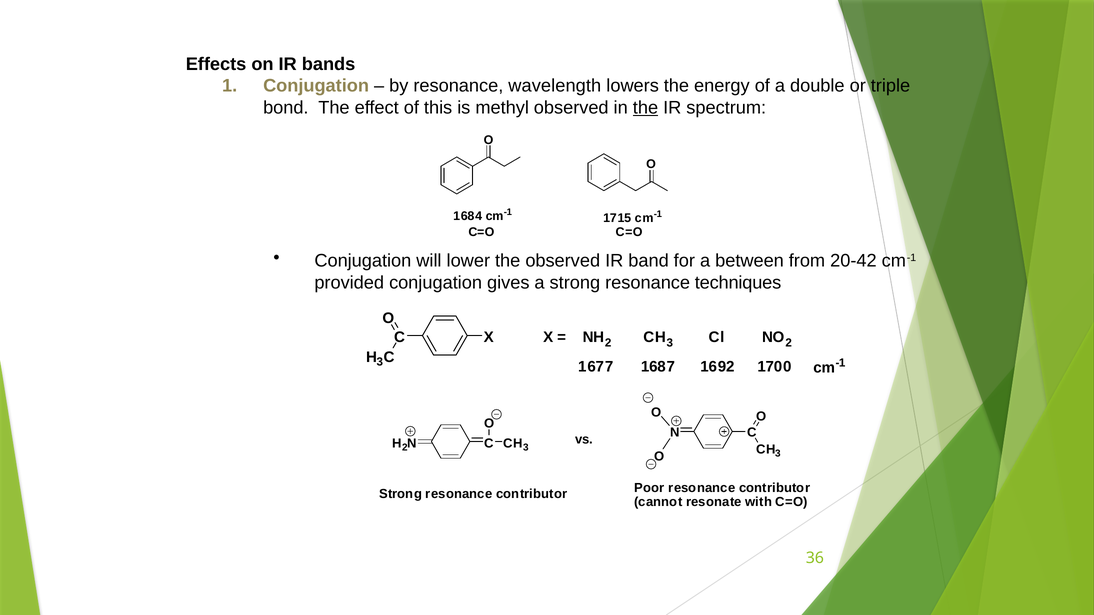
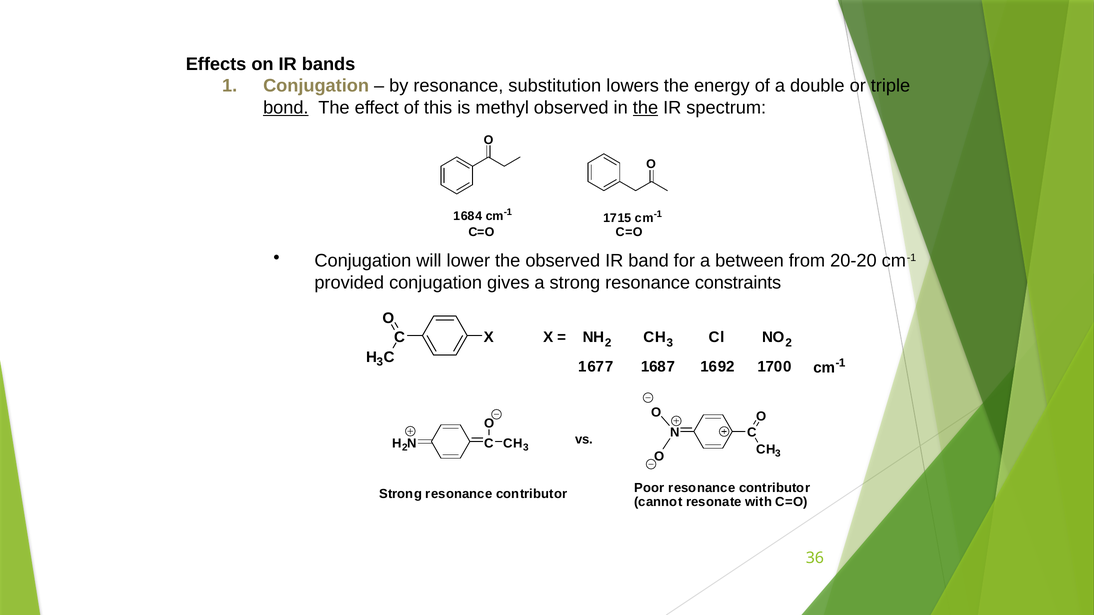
wavelength: wavelength -> substitution
bond underline: none -> present
20-42: 20-42 -> 20-20
techniques: techniques -> constraints
